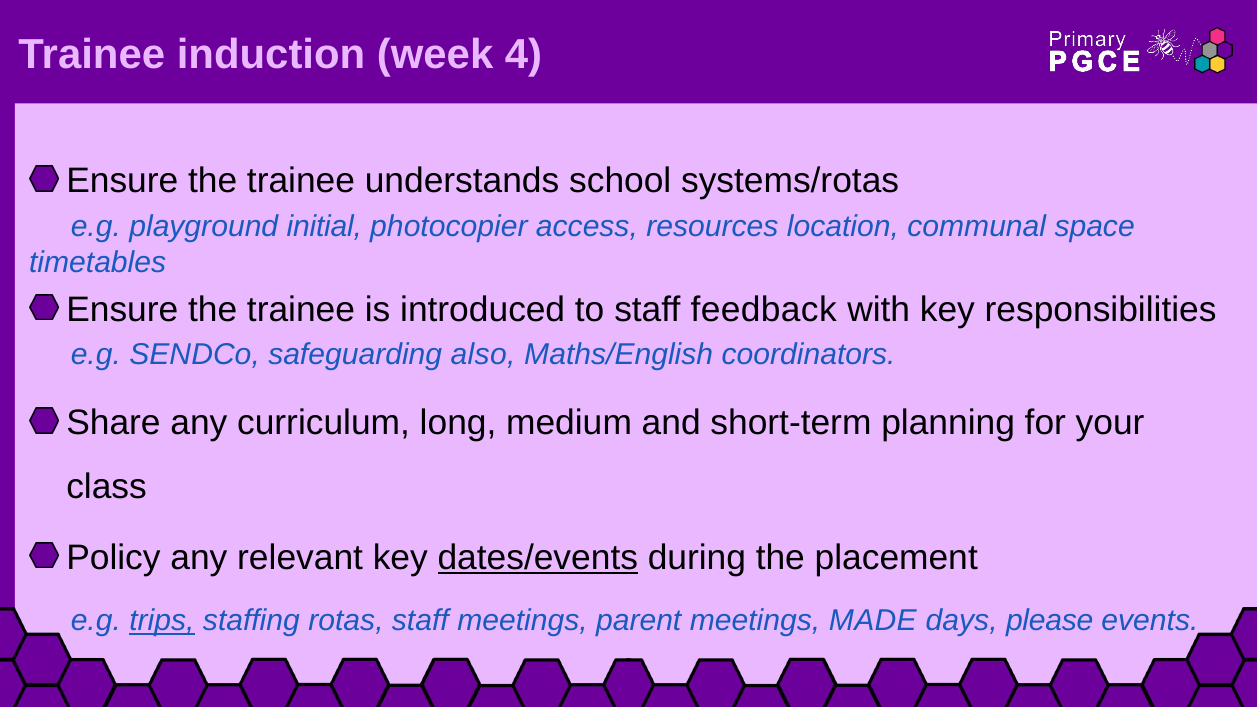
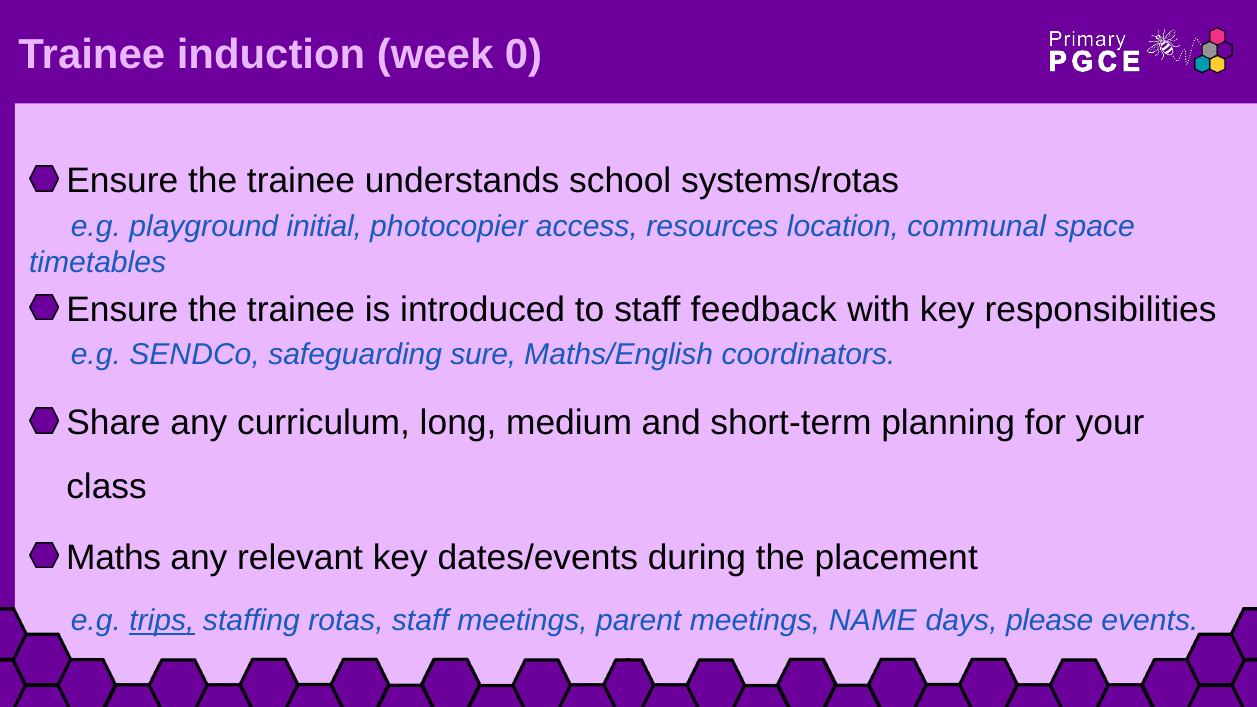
4: 4 -> 0
also: also -> sure
Policy: Policy -> Maths
dates/events underline: present -> none
MADE: MADE -> NAME
